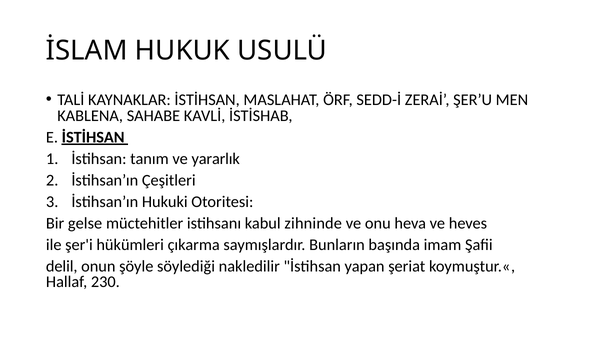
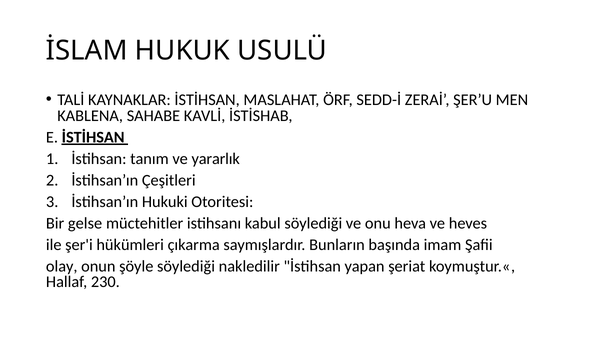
kabul zihninde: zihninde -> söylediği
delil: delil -> olay
